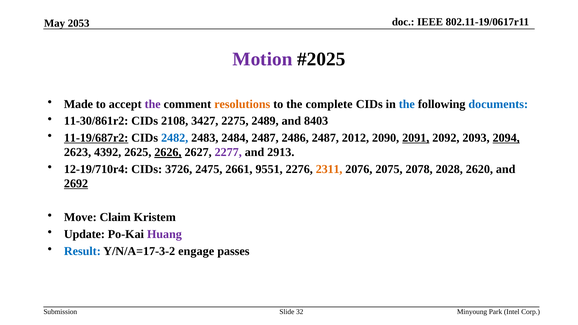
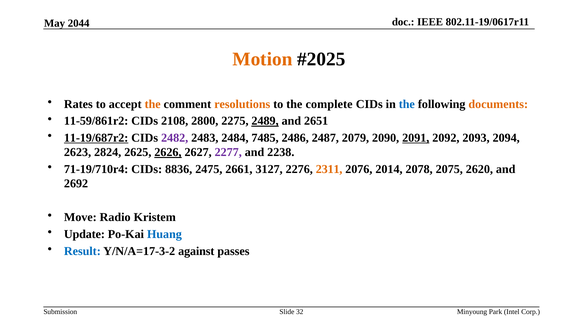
2053: 2053 -> 2044
Motion colour: purple -> orange
Made: Made -> Rates
the at (153, 104) colour: purple -> orange
documents colour: blue -> orange
11-30/861r2: 11-30/861r2 -> 11-59/861r2
3427: 3427 -> 2800
2489 underline: none -> present
8403: 8403 -> 2651
2482 colour: blue -> purple
2484 2487: 2487 -> 7485
2012: 2012 -> 2079
2094 underline: present -> none
4392: 4392 -> 2824
2913: 2913 -> 2238
12-19/710r4: 12-19/710r4 -> 71-19/710r4
3726: 3726 -> 8836
9551: 9551 -> 3127
2075: 2075 -> 2014
2028: 2028 -> 2075
2692 underline: present -> none
Claim: Claim -> Radio
Huang colour: purple -> blue
engage: engage -> against
